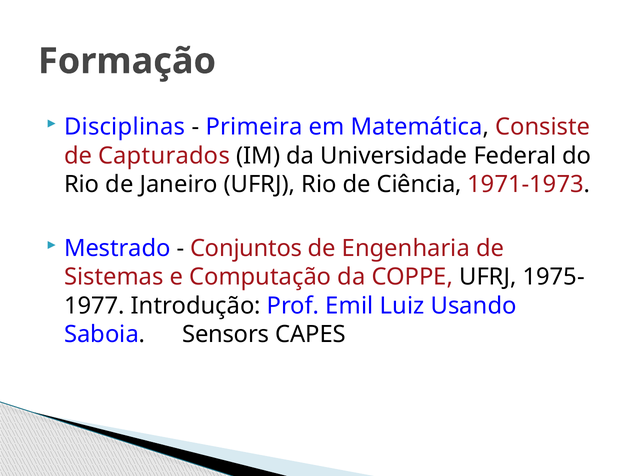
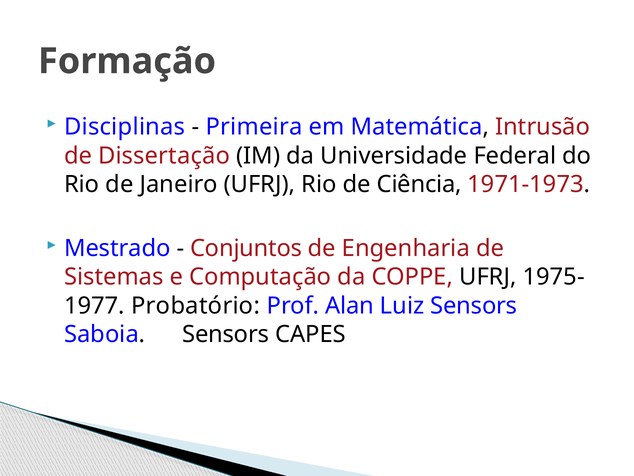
Consiste: Consiste -> Intrusão
Capturados: Capturados -> Dissertação
Introdução: Introdução -> Probatório
Emil: Emil -> Alan
Luiz Usando: Usando -> Sensors
